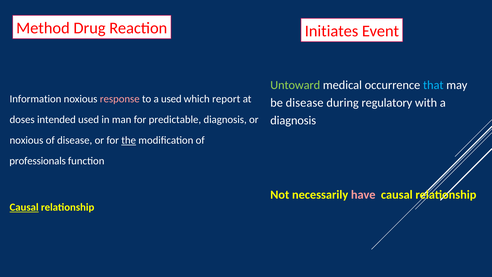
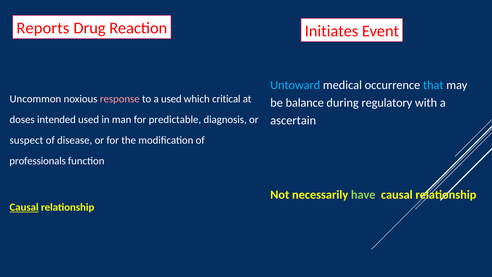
Method: Method -> Reports
Untoward colour: light green -> light blue
Information: Information -> Uncommon
report: report -> critical
be disease: disease -> balance
diagnosis at (293, 120): diagnosis -> ascertain
noxious at (26, 140): noxious -> suspect
the underline: present -> none
have colour: pink -> light green
